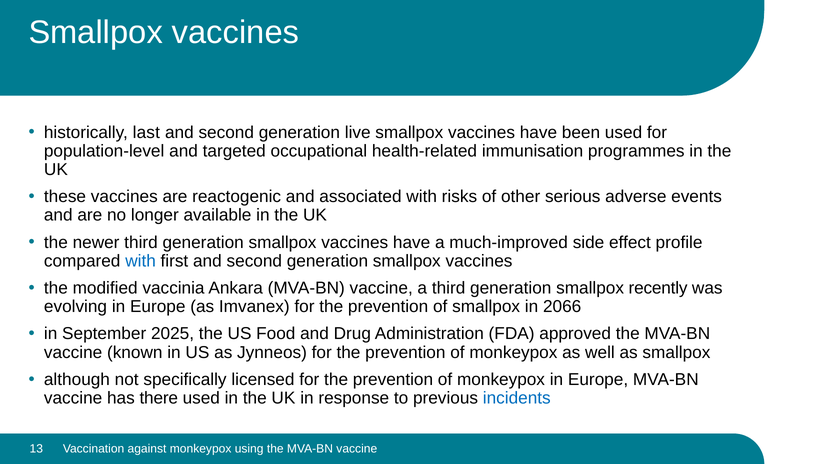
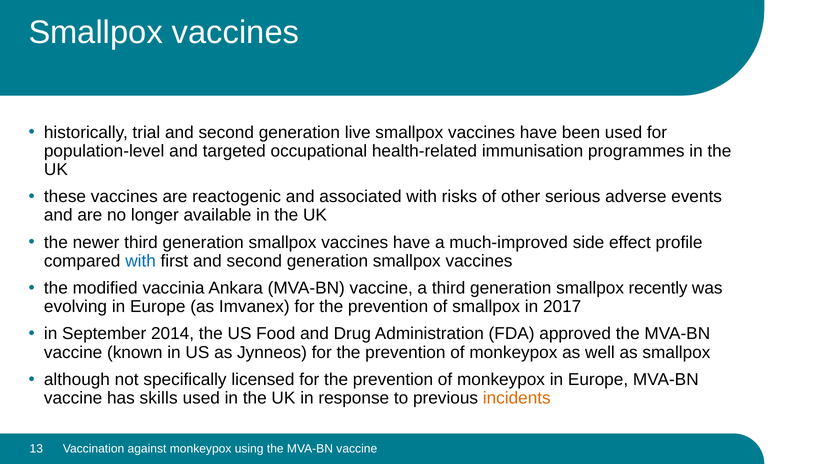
last: last -> trial
2066: 2066 -> 2017
2025: 2025 -> 2014
there: there -> skills
incidents colour: blue -> orange
